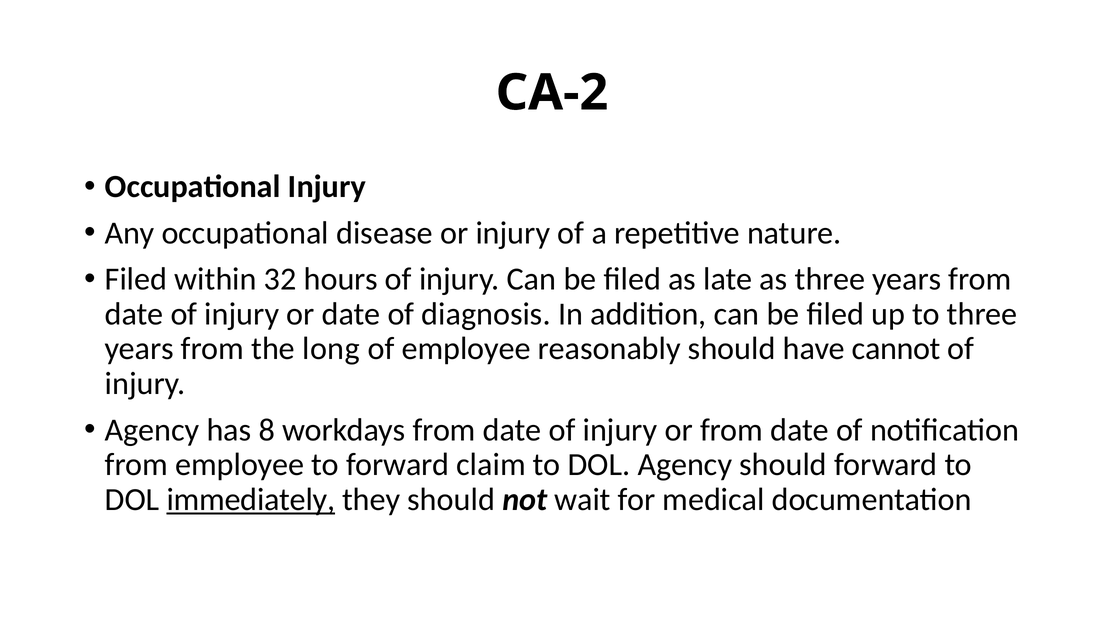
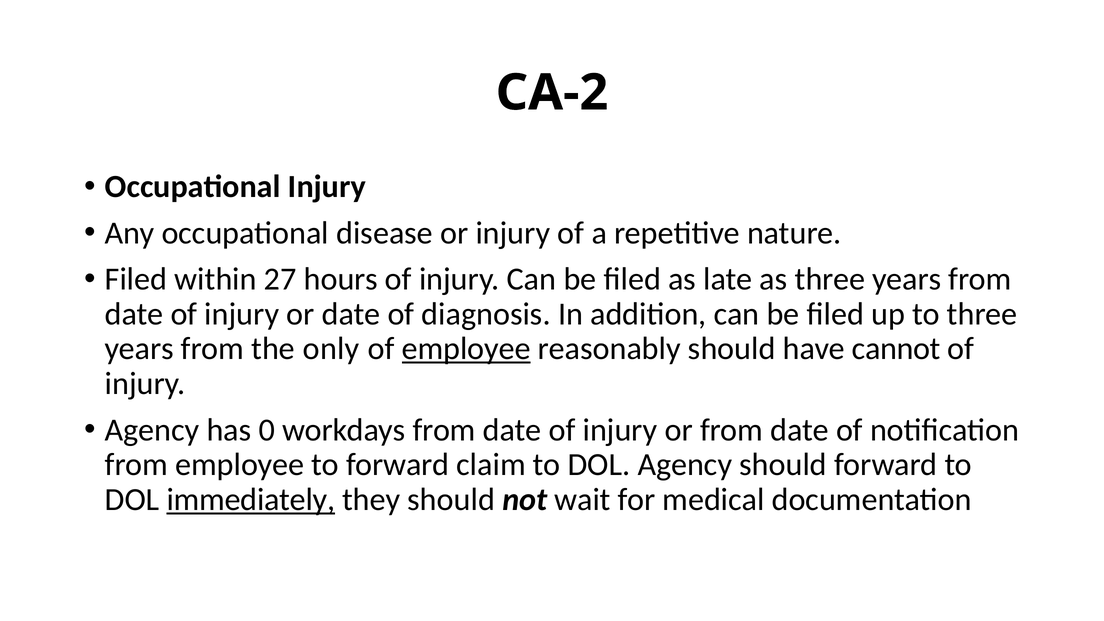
32: 32 -> 27
long: long -> only
employee at (466, 349) underline: none -> present
8: 8 -> 0
